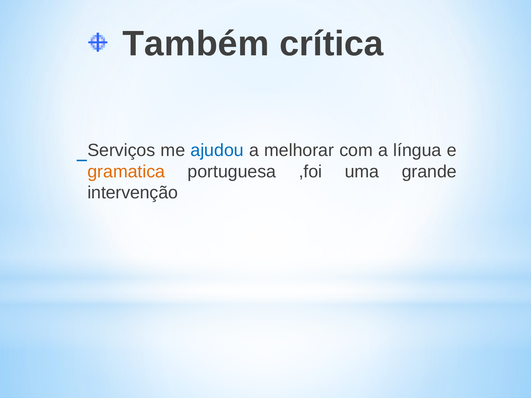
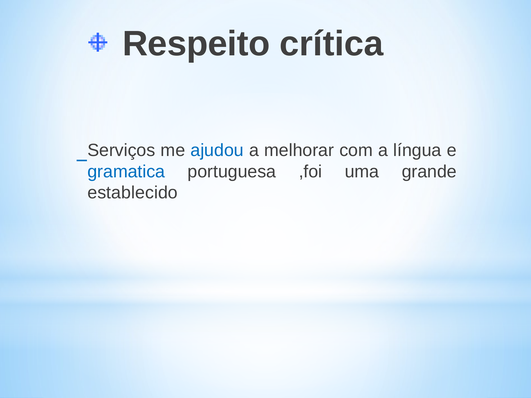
Também: Também -> Respeito
gramatica colour: orange -> blue
intervenção: intervenção -> establecido
